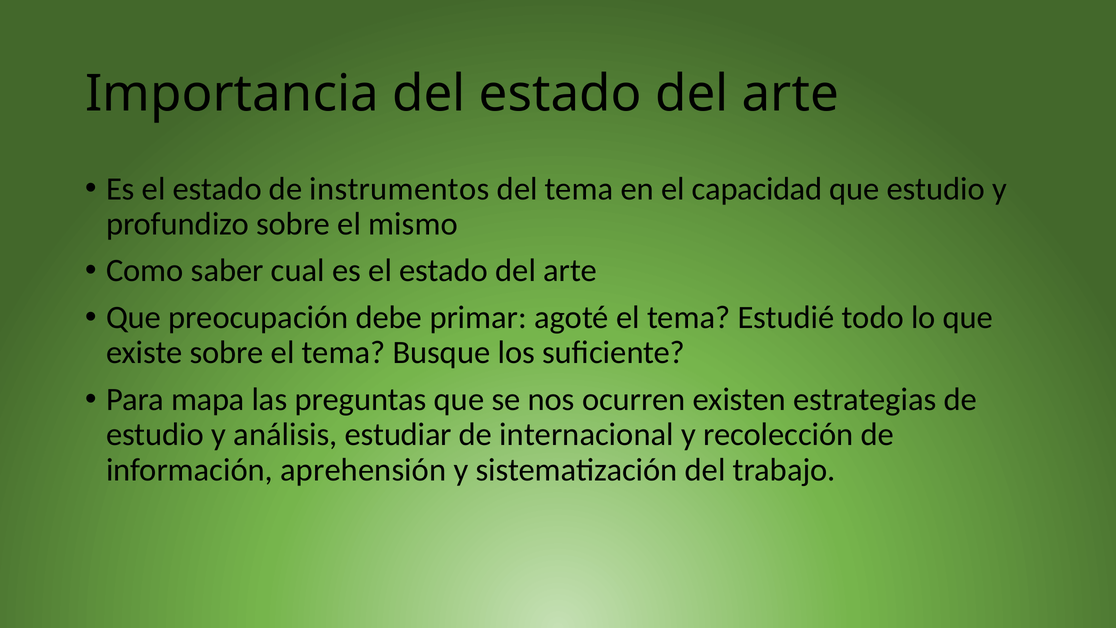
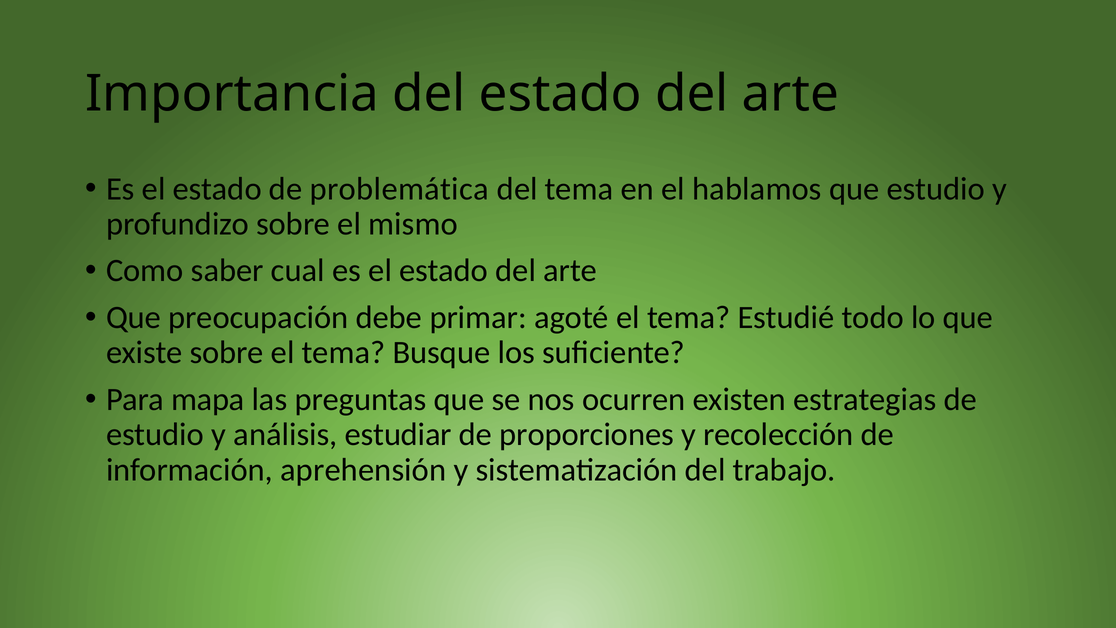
instrumentos: instrumentos -> problemática
capacidad: capacidad -> hablamos
internacional: internacional -> proporciones
